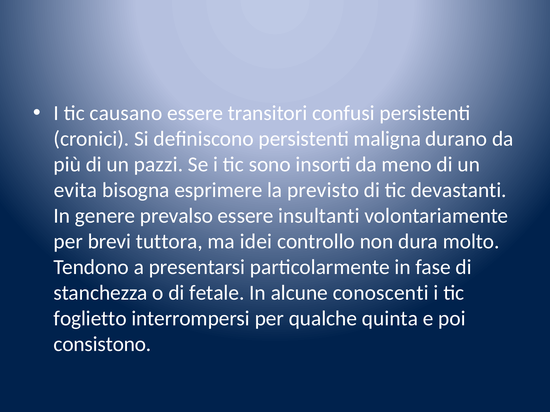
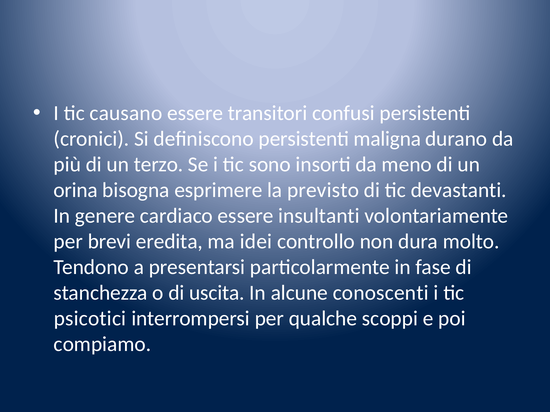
pazzi: pazzi -> terzo
evita: evita -> orina
prevalso: prevalso -> cardiaco
tuttora: tuttora -> eredita
fetale: fetale -> uscita
foglietto: foglietto -> psicotici
quinta: quinta -> scoppi
consistono: consistono -> compiamo
